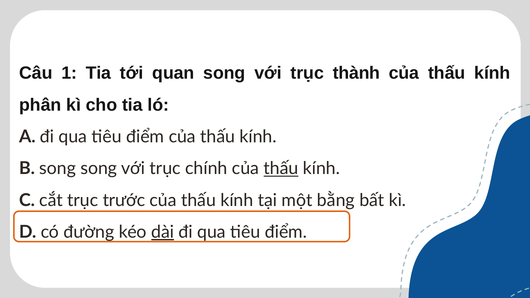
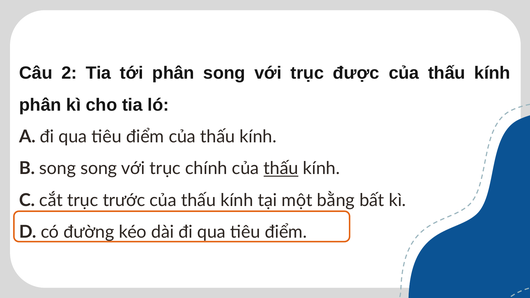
1: 1 -> 2
tới quan: quan -> phân
thành: thành -> được
dài underline: present -> none
